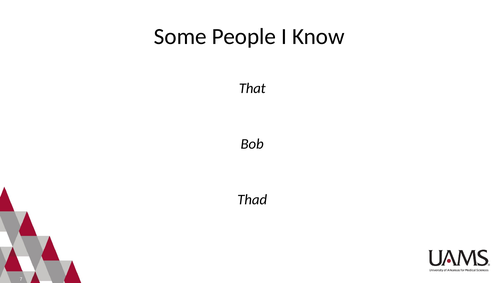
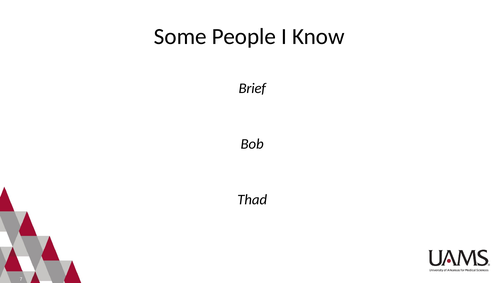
That: That -> Brief
